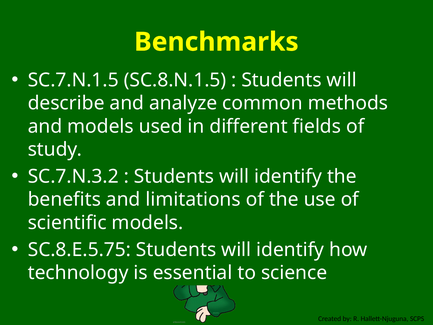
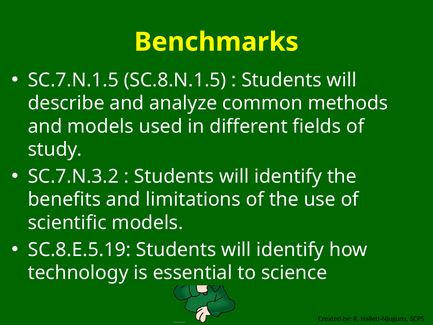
SC.8.E.5.75: SC.8.E.5.75 -> SC.8.E.5.19
